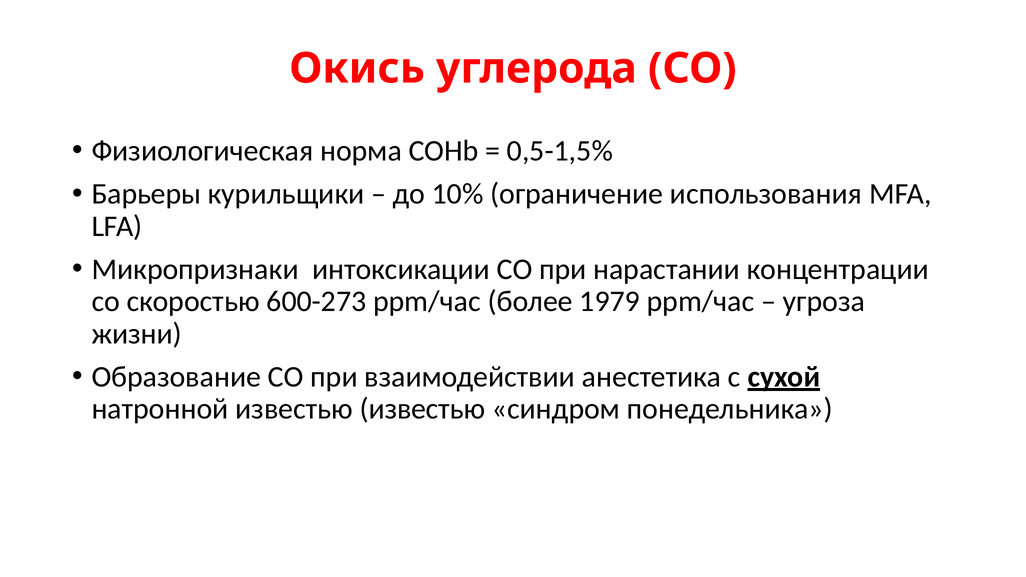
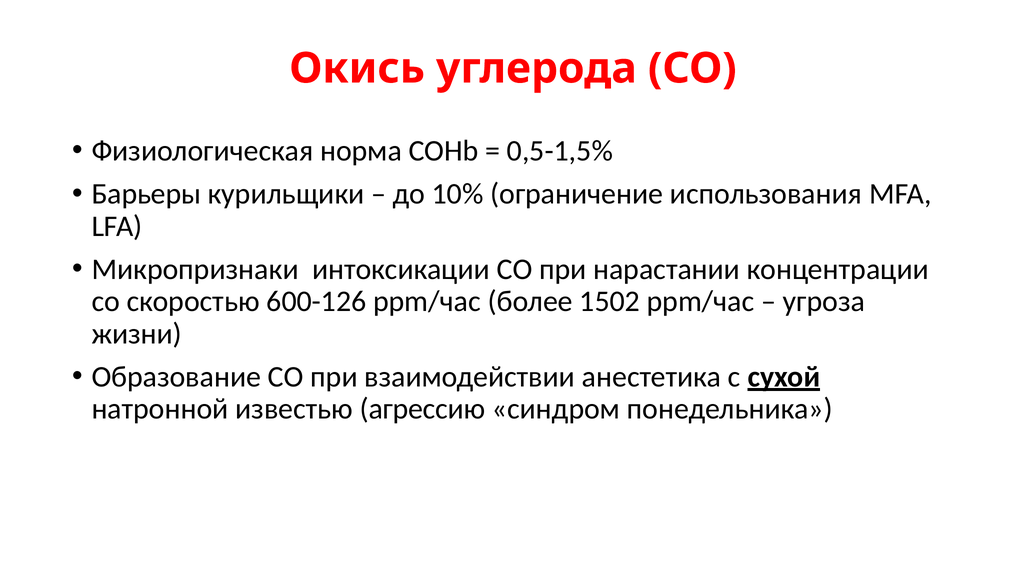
600-273: 600-273 -> 600-126
1979: 1979 -> 1502
известью известью: известью -> агрессию
